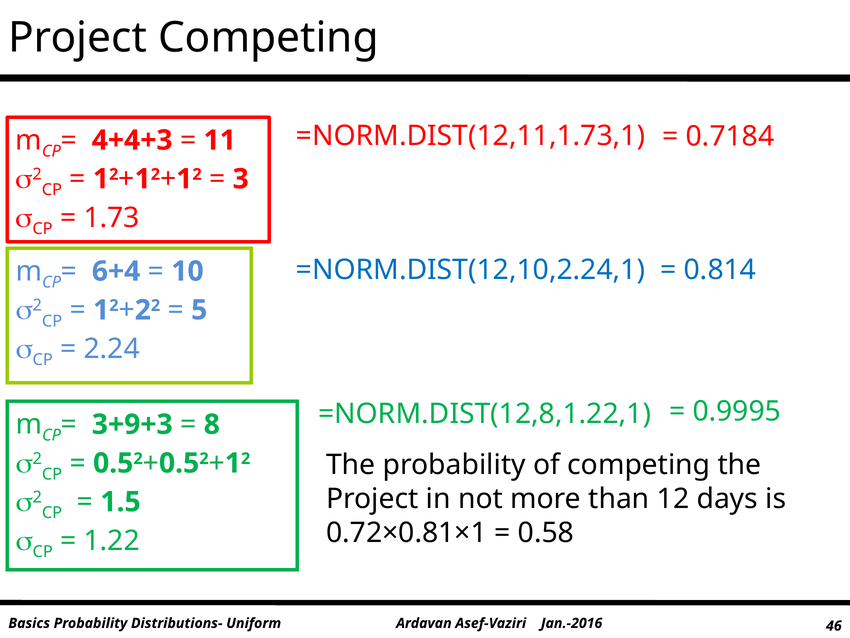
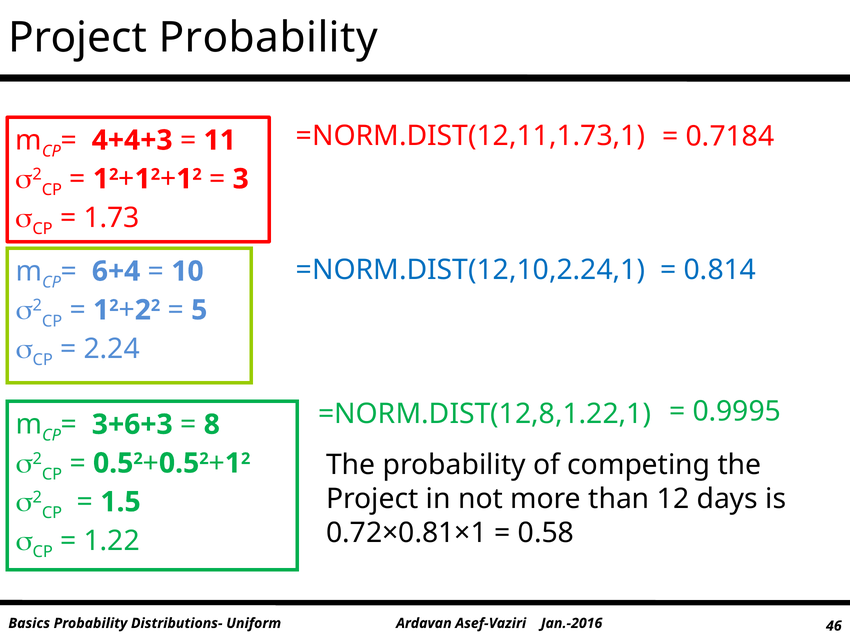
Project Competing: Competing -> Probability
3+9+3: 3+9+3 -> 3+6+3
